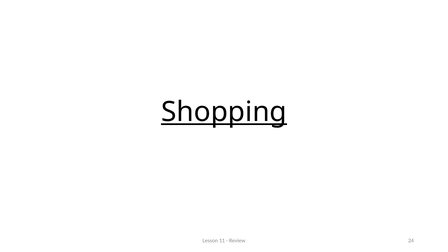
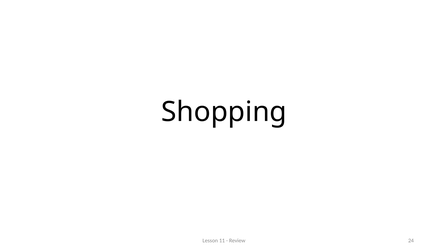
Shopping underline: present -> none
